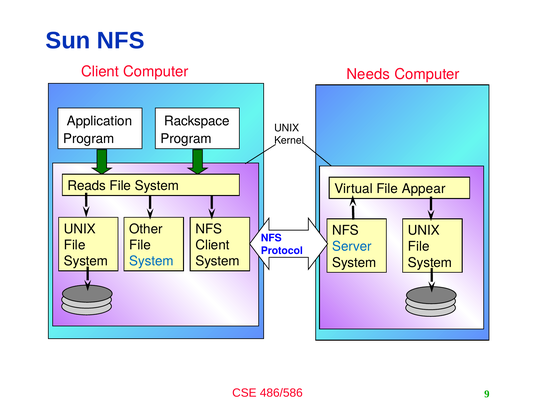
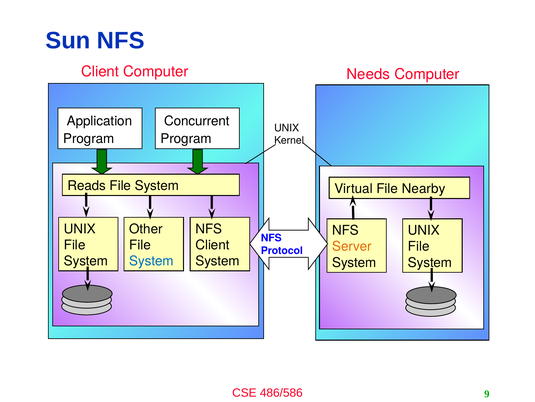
Rackspace: Rackspace -> Concurrent
Appear: Appear -> Nearby
Server colour: blue -> orange
